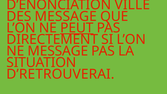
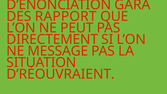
VILLE: VILLE -> GARA
DES MESSAGE: MESSAGE -> RAPPORT
PEUT underline: present -> none
D’RETROUVERAI: D’RETROUVERAI -> D’RÉOUVRAIENT
